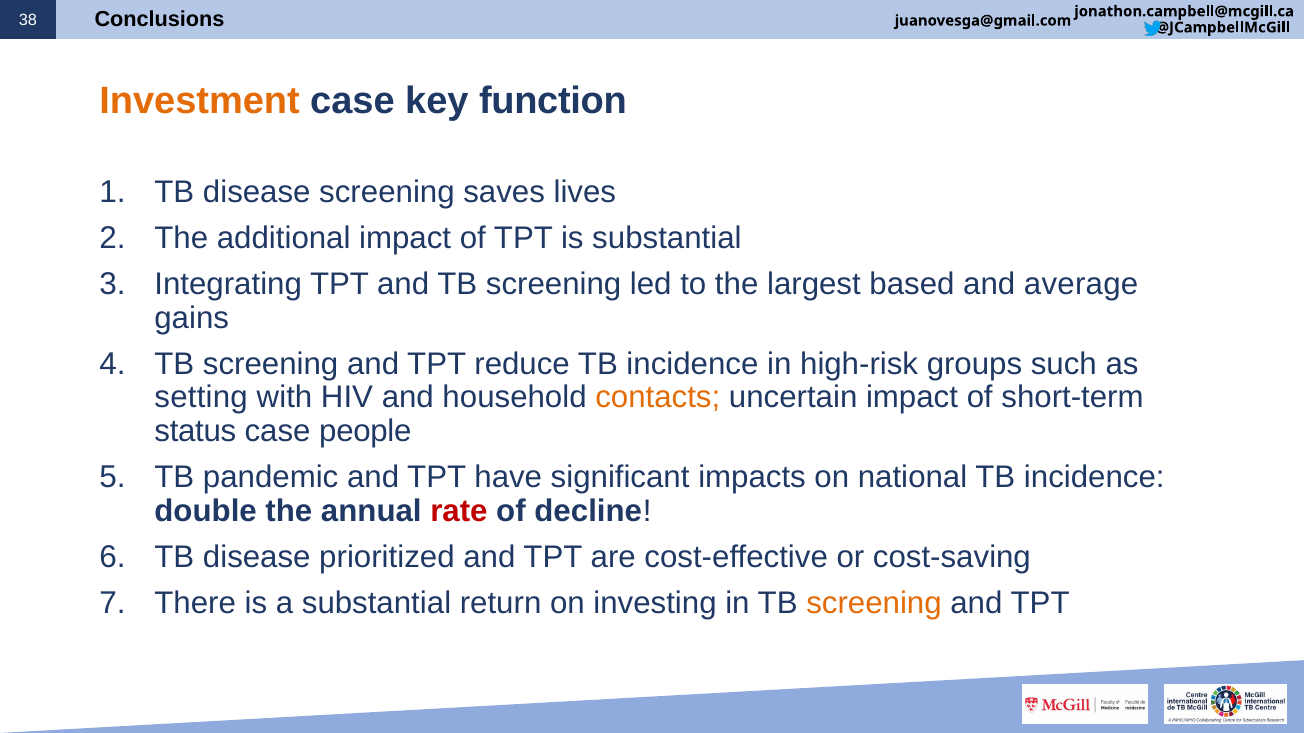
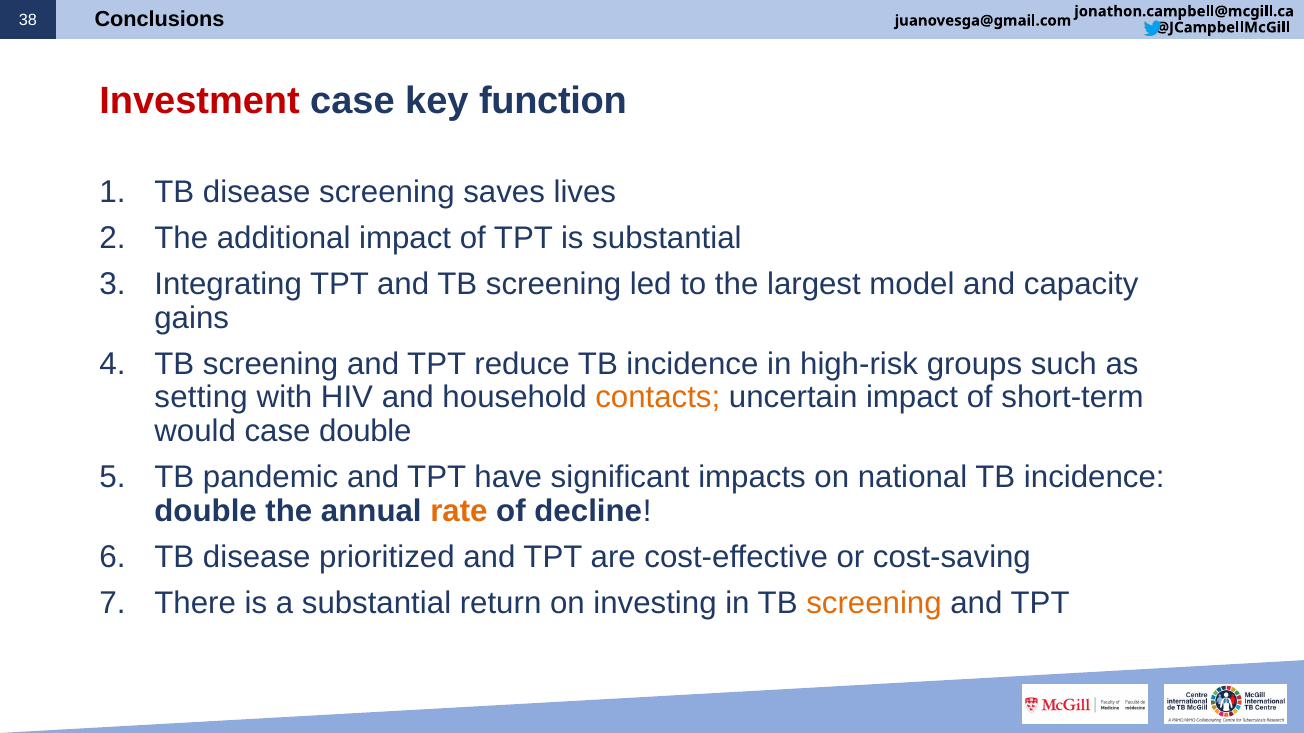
Investment colour: orange -> red
based: based -> model
average: average -> capacity
status: status -> would
case people: people -> double
rate colour: red -> orange
